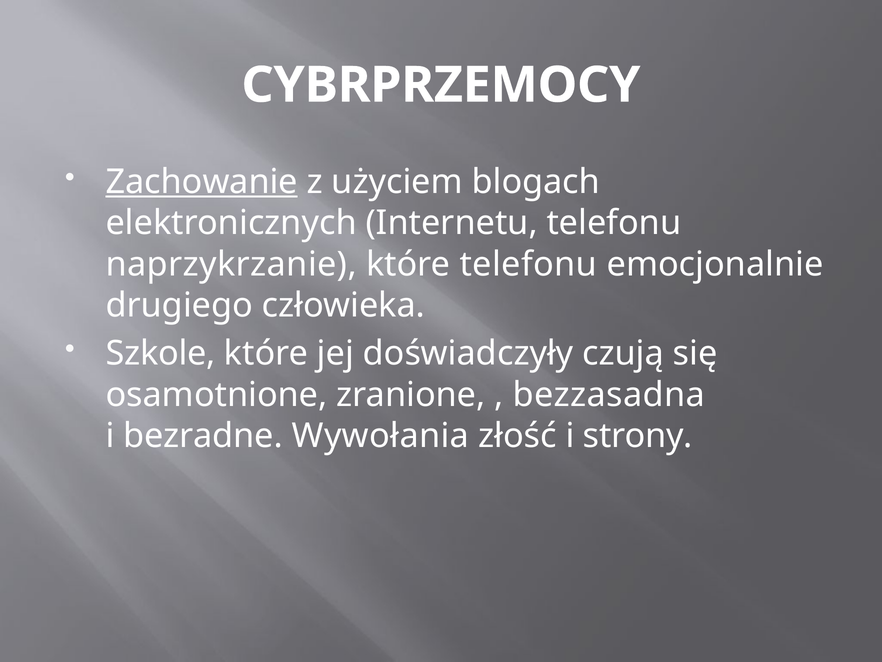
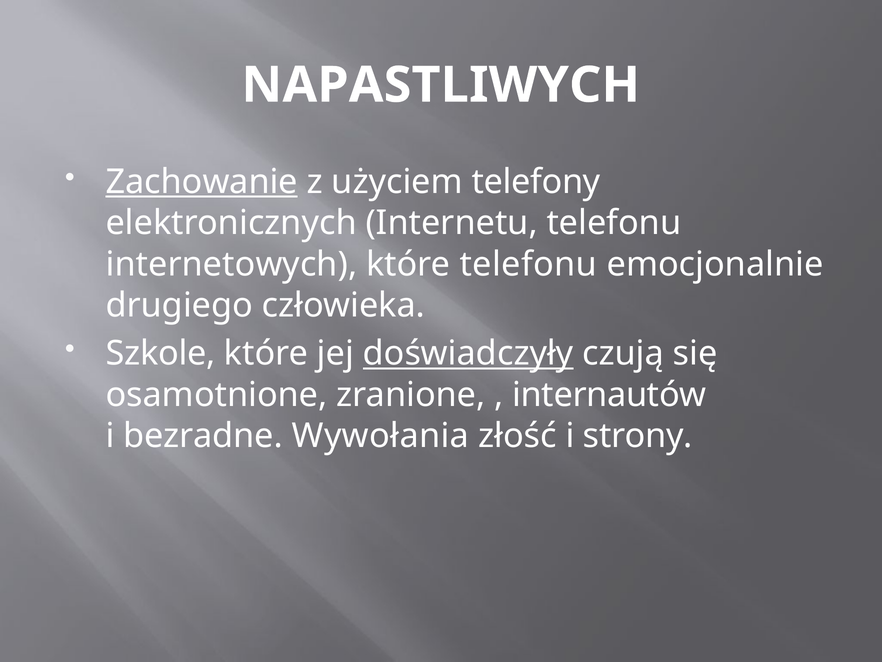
CYBRPRZEMOCY: CYBRPRZEMOCY -> NAPASTLIWYCH
blogach: blogach -> telefony
naprzykrzanie: naprzykrzanie -> internetowych
doświadczyły underline: none -> present
bezzasadna: bezzasadna -> internautów
